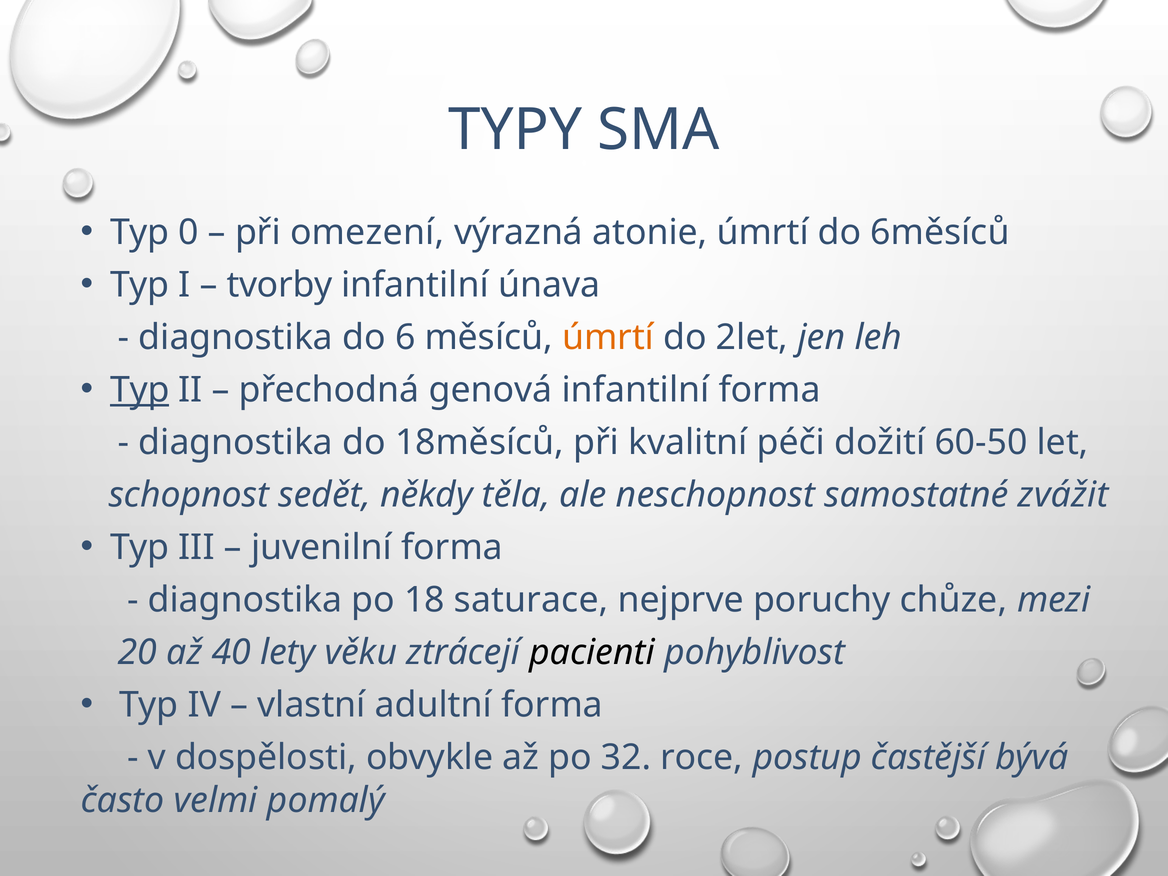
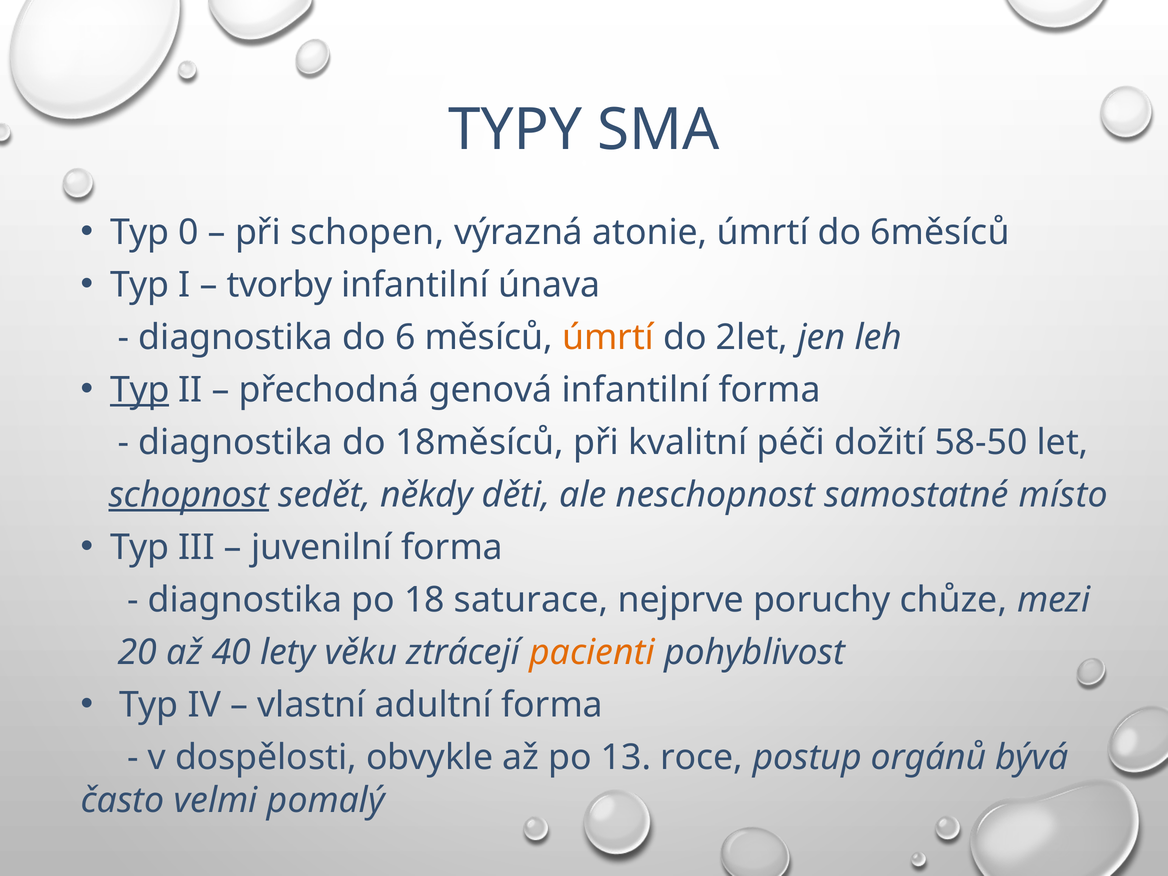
omezení: omezení -> schopen
60-50: 60-50 -> 58-50
schopnost underline: none -> present
těla: těla -> děti
zvážit: zvážit -> místo
pacienti colour: black -> orange
32: 32 -> 13
častější: častější -> orgánů
